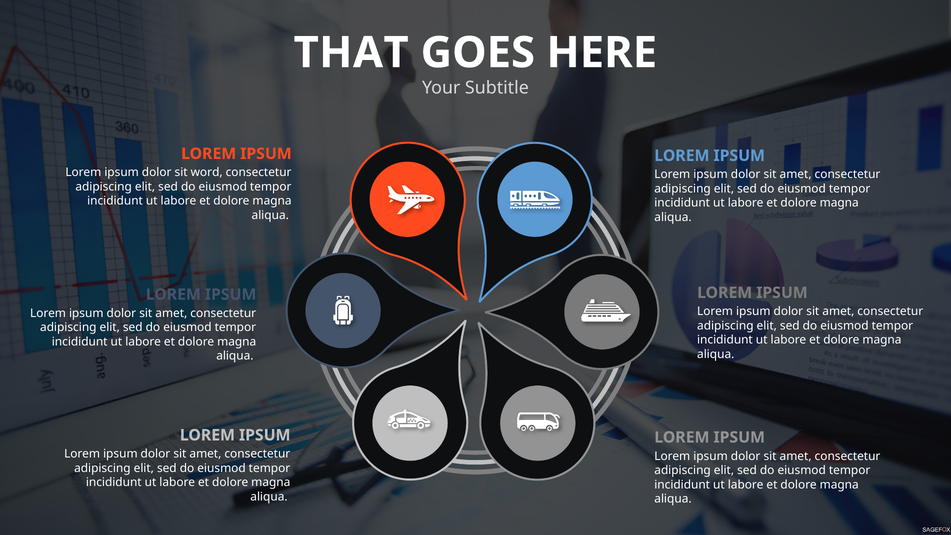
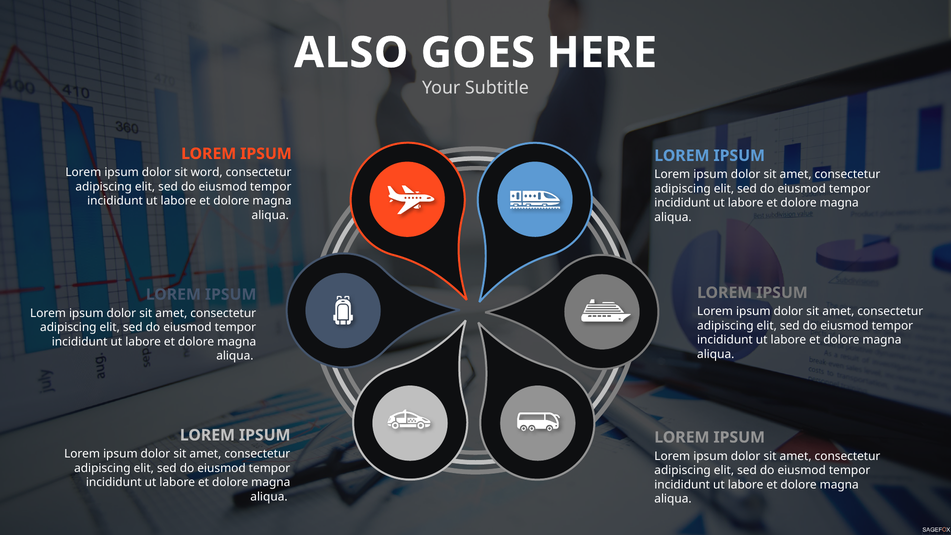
THAT: THAT -> ALSO
